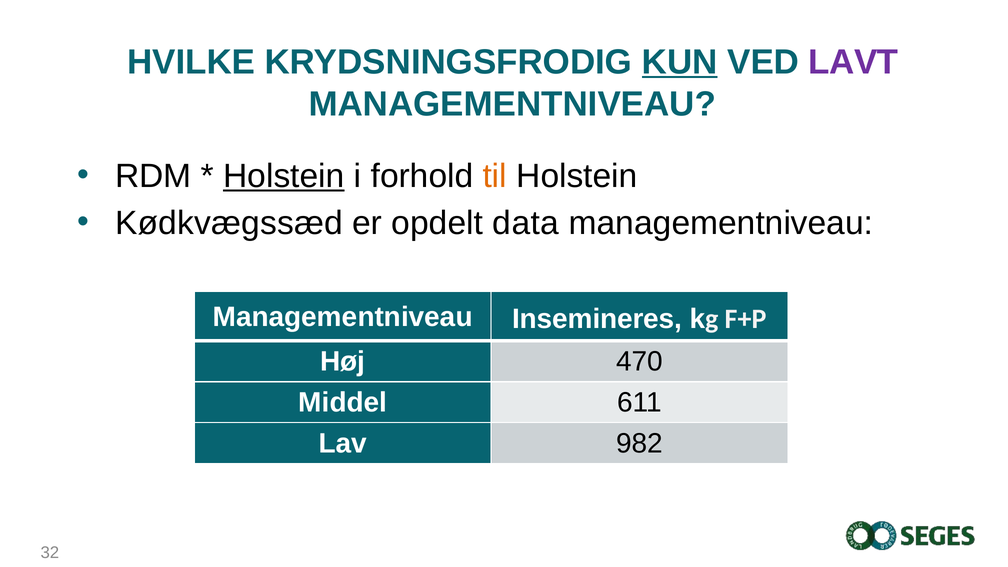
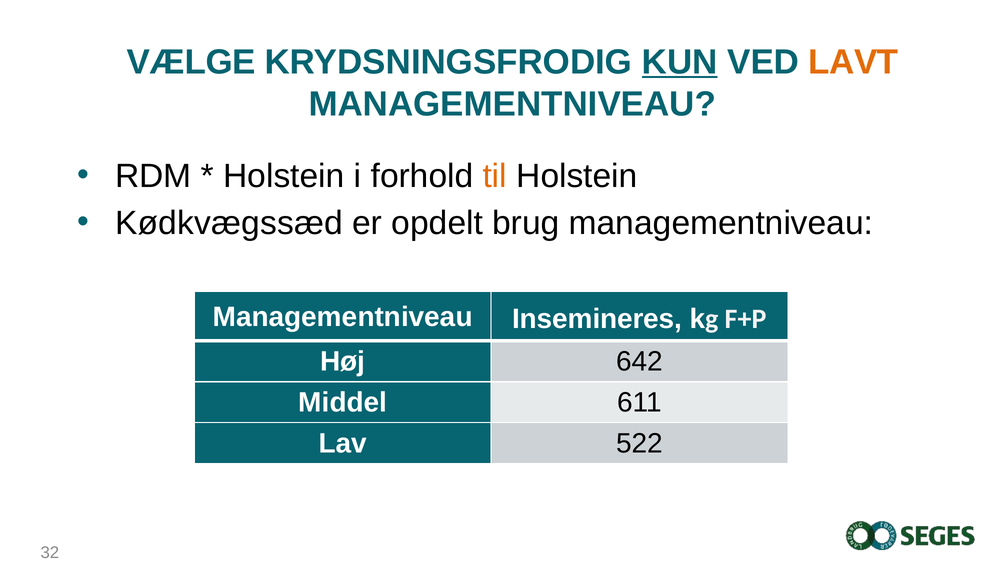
HVILKE: HVILKE -> VÆLGE
LAVT colour: purple -> orange
Holstein at (284, 176) underline: present -> none
data: data -> brug
470: 470 -> 642
982: 982 -> 522
